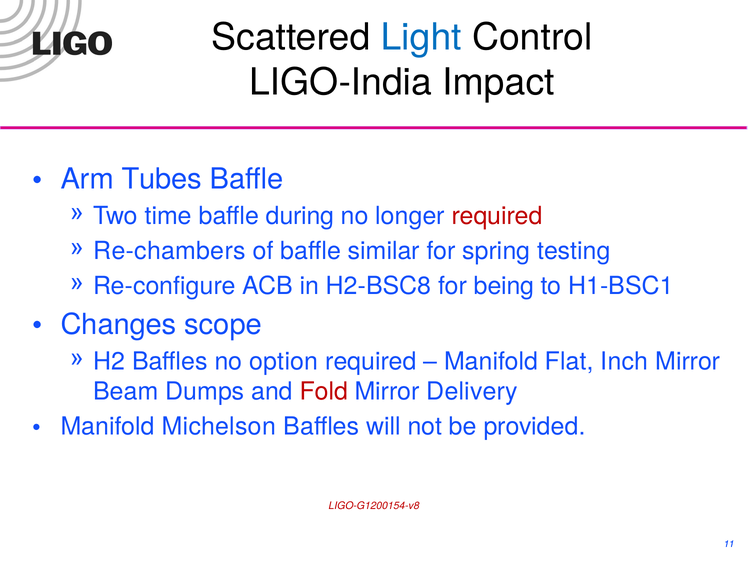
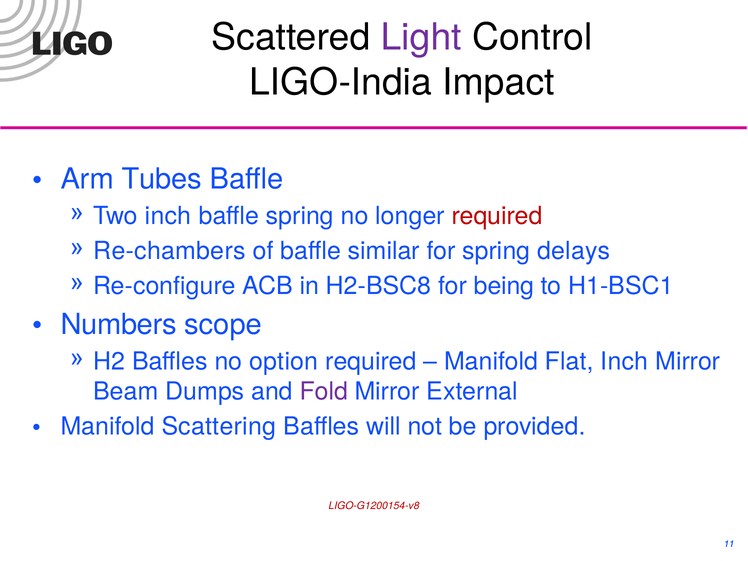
Light colour: blue -> purple
Two time: time -> inch
baffle during: during -> spring
testing: testing -> delays
Changes: Changes -> Numbers
Fold colour: red -> purple
Delivery: Delivery -> External
Michelson: Michelson -> Scattering
